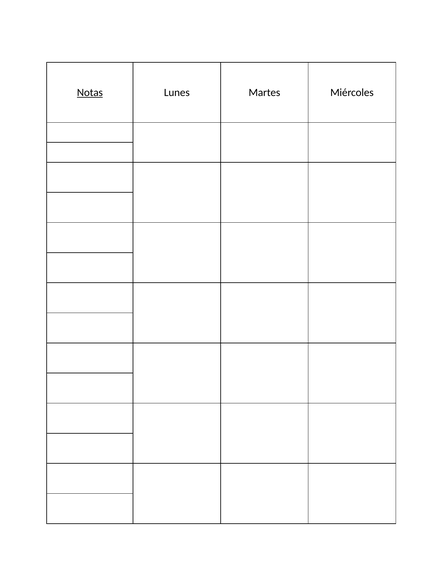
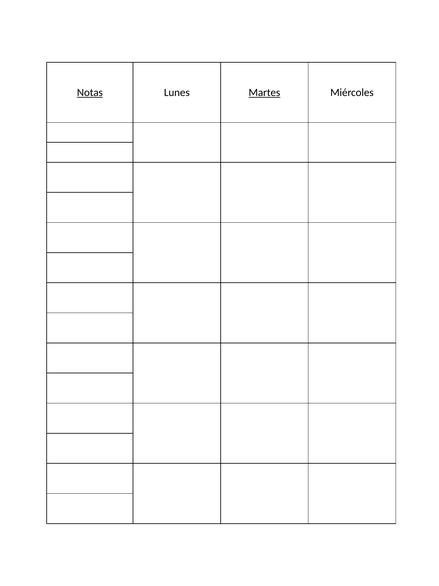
Martes underline: none -> present
